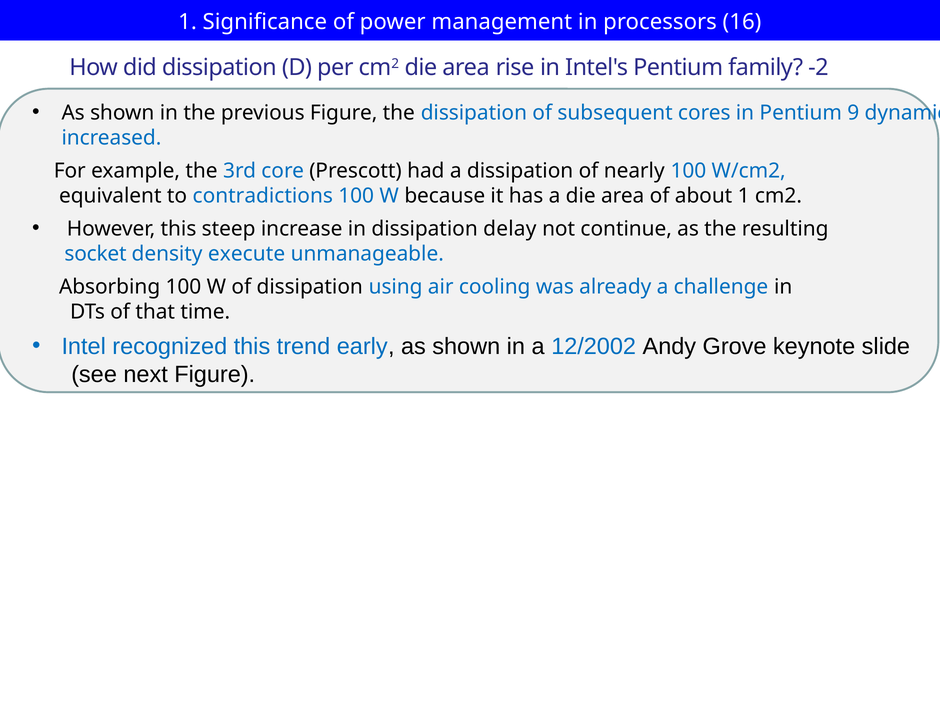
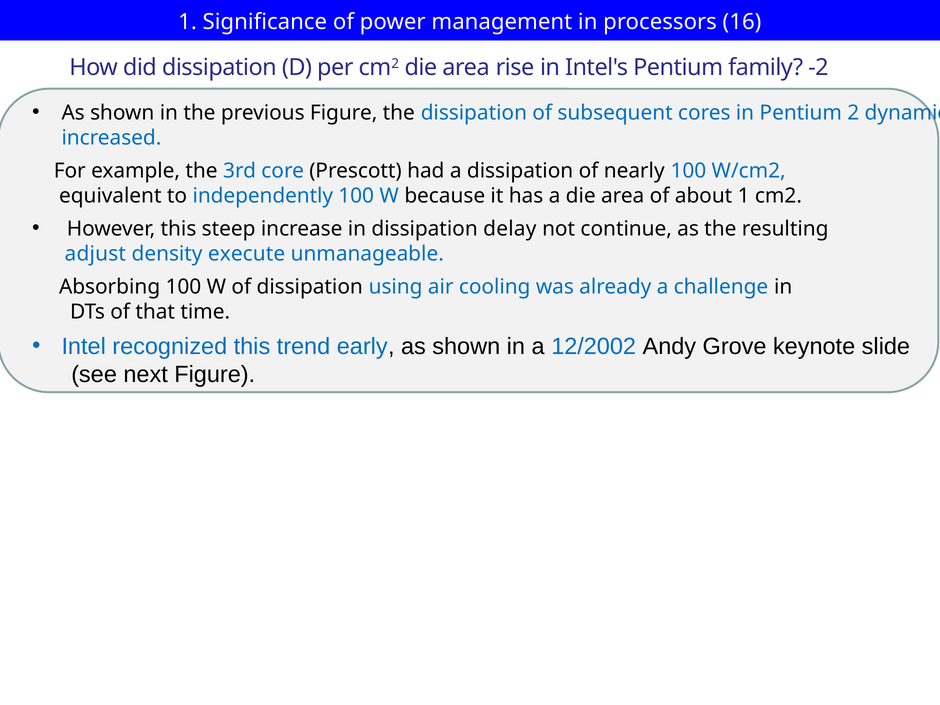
9: 9 -> 2
contradictions: contradictions -> independently
socket: socket -> adjust
